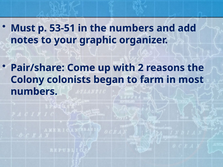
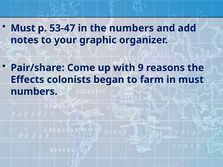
53-51: 53-51 -> 53-47
2: 2 -> 9
Colony: Colony -> Effects
in most: most -> must
